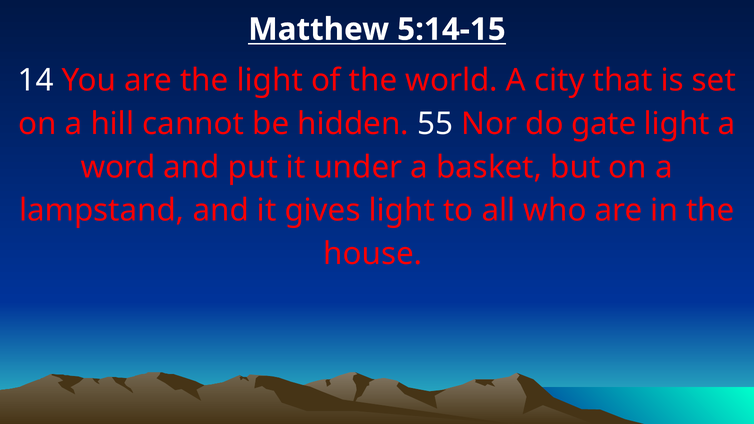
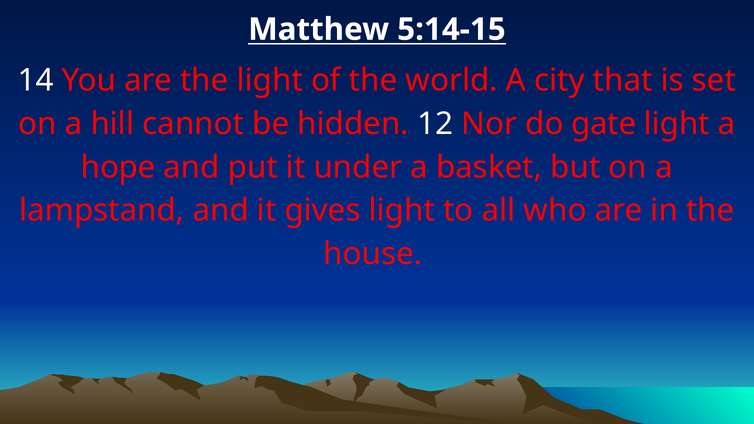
55: 55 -> 12
word: word -> hope
